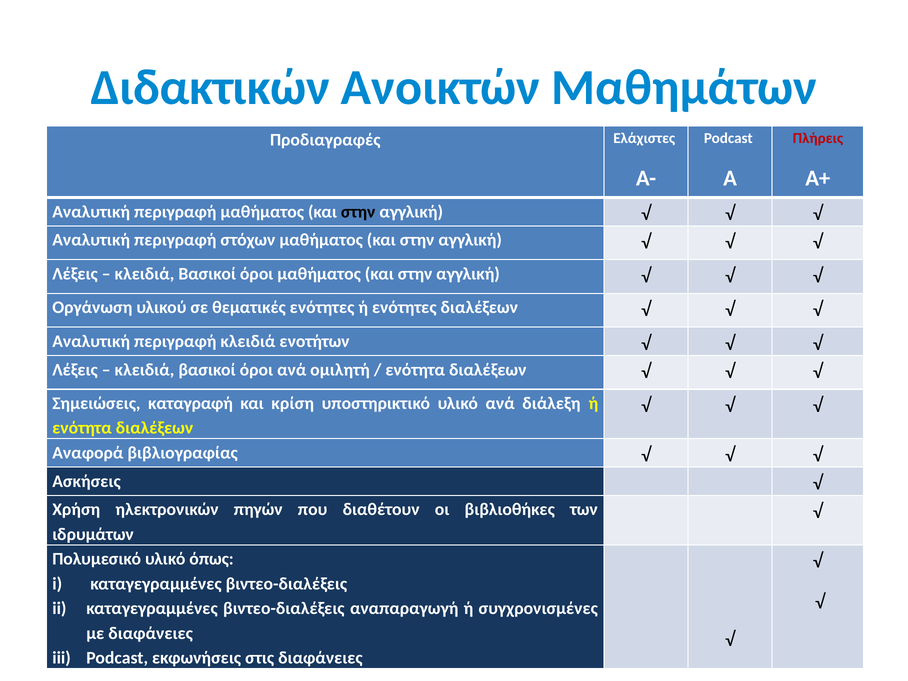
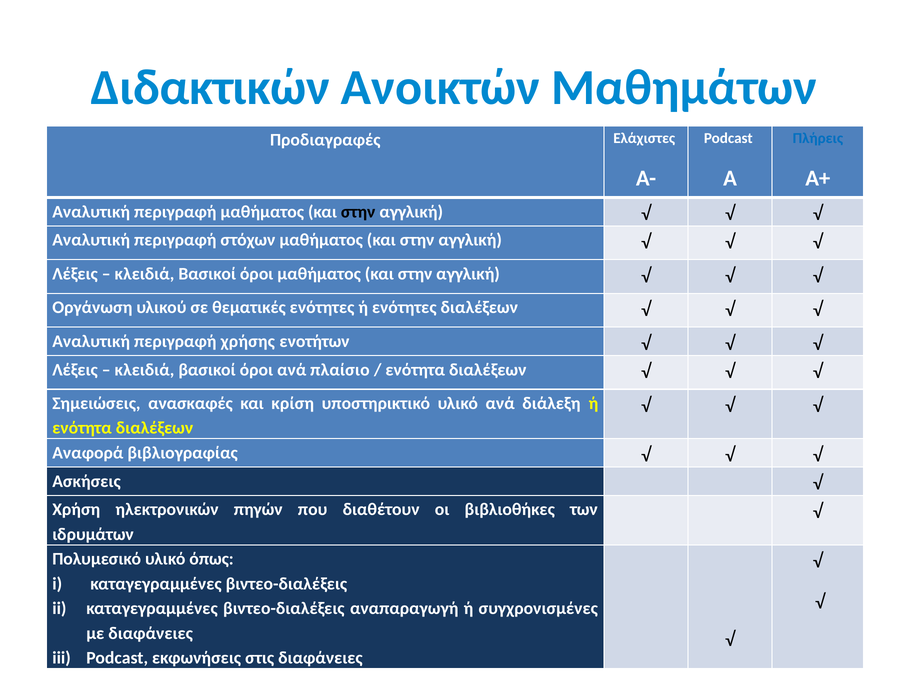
Πλήρεις colour: red -> blue
περιγραφή κλειδιά: κλειδιά -> χρήσης
ομιλητή: ομιλητή -> πλαίσιο
καταγραφή: καταγραφή -> ανασκαφές
